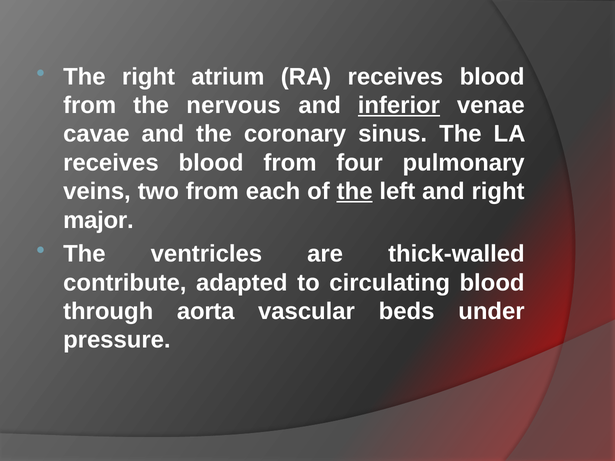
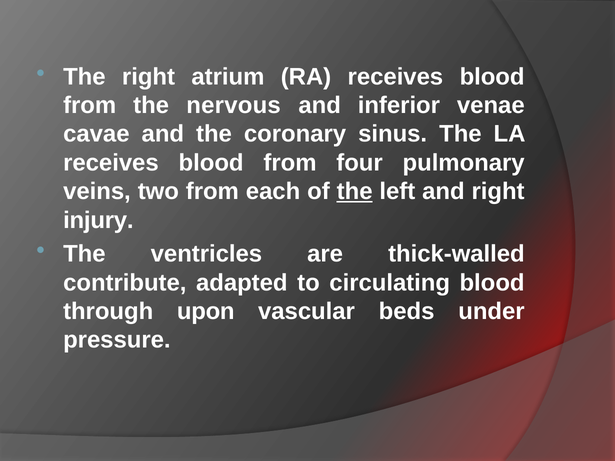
inferior underline: present -> none
major: major -> injury
aorta: aorta -> upon
